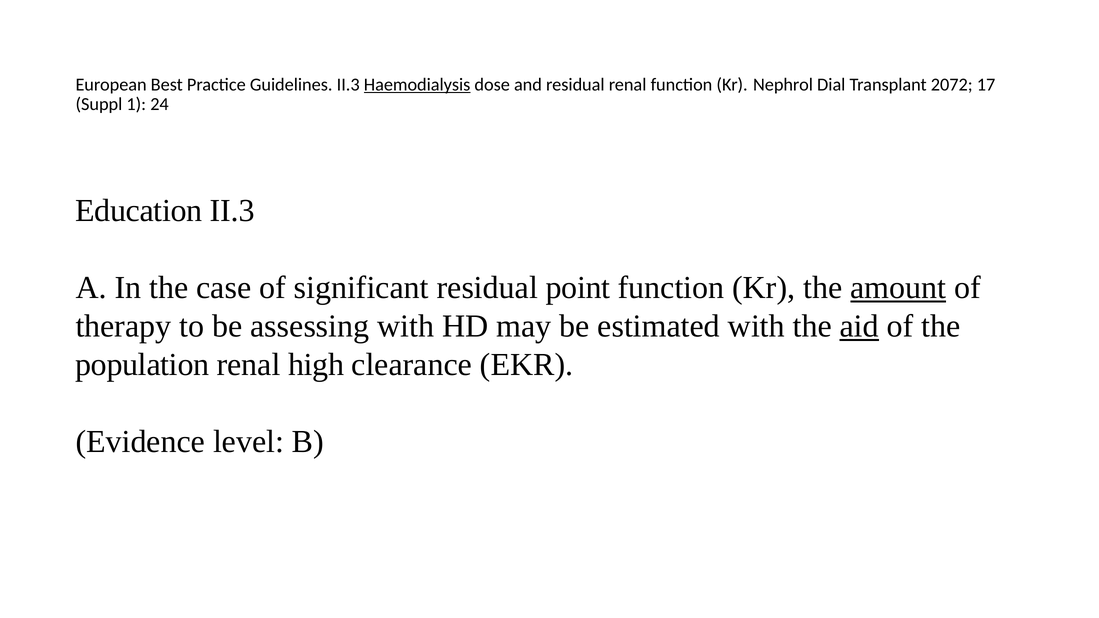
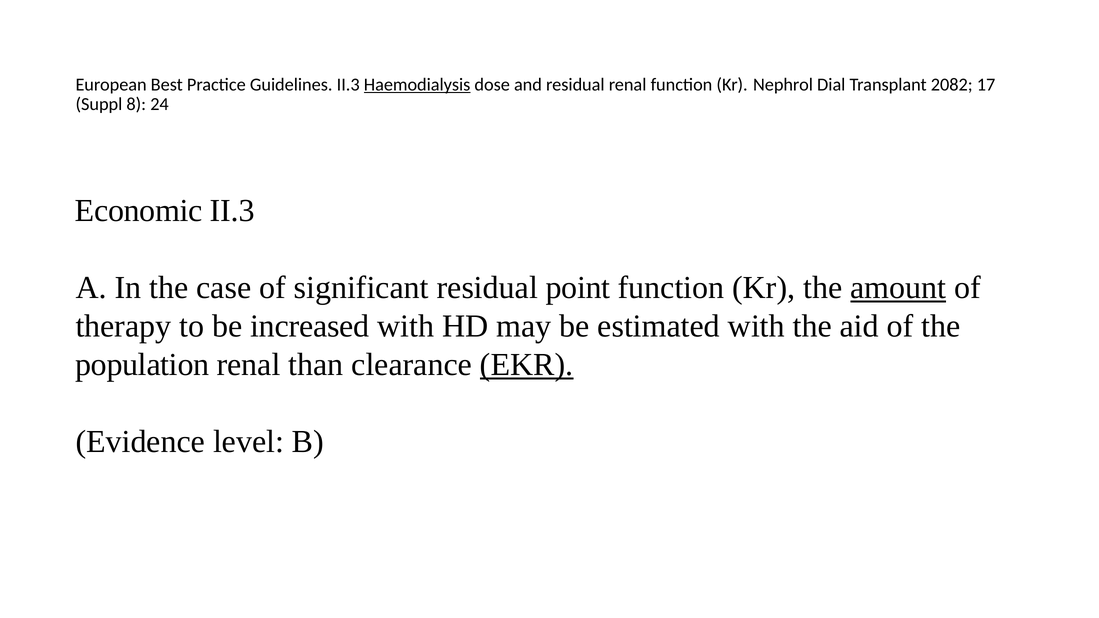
2072: 2072 -> 2082
1: 1 -> 8
Education: Education -> Economic
assessing: assessing -> increased
aid underline: present -> none
high: high -> than
EKR underline: none -> present
